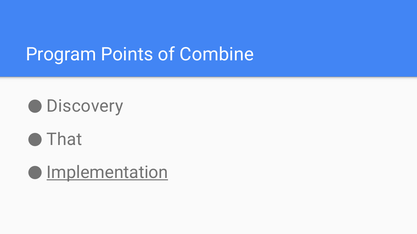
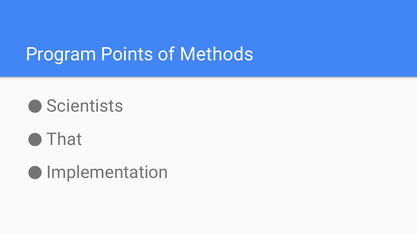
Combine: Combine -> Methods
Discovery: Discovery -> Scientists
Implementation underline: present -> none
